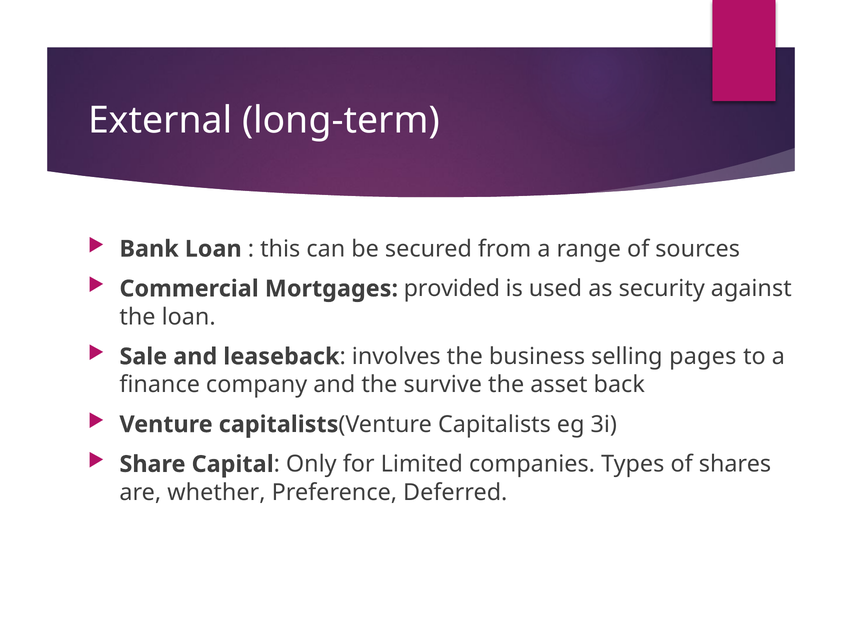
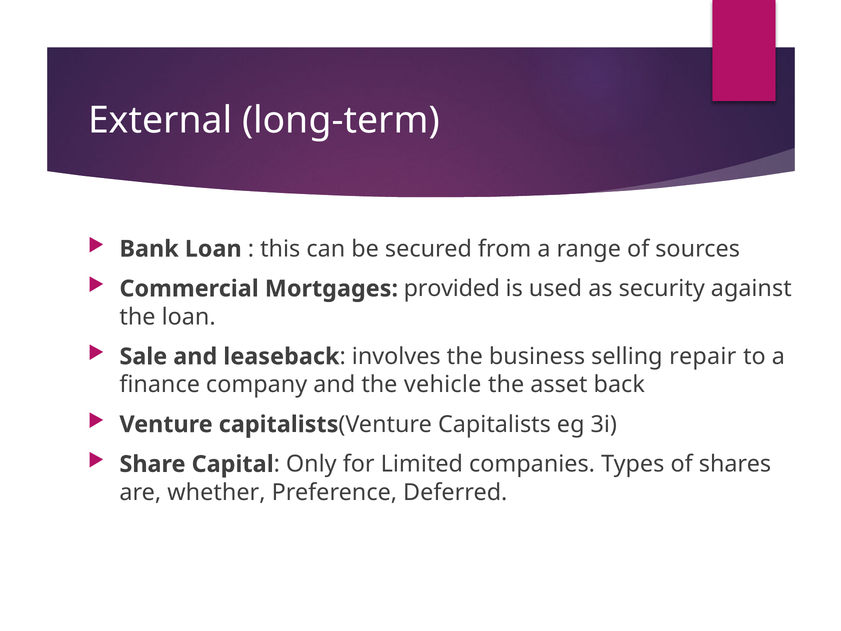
pages: pages -> repair
survive: survive -> vehicle
